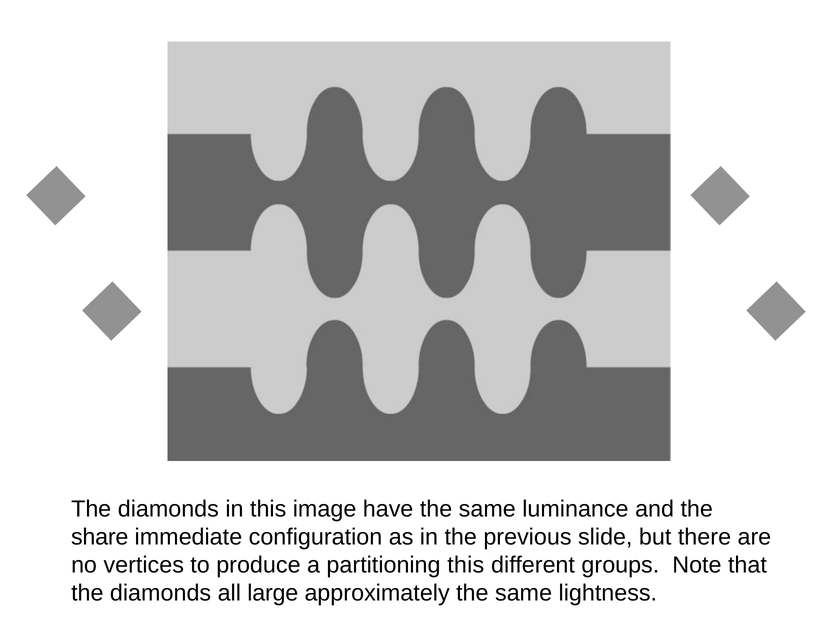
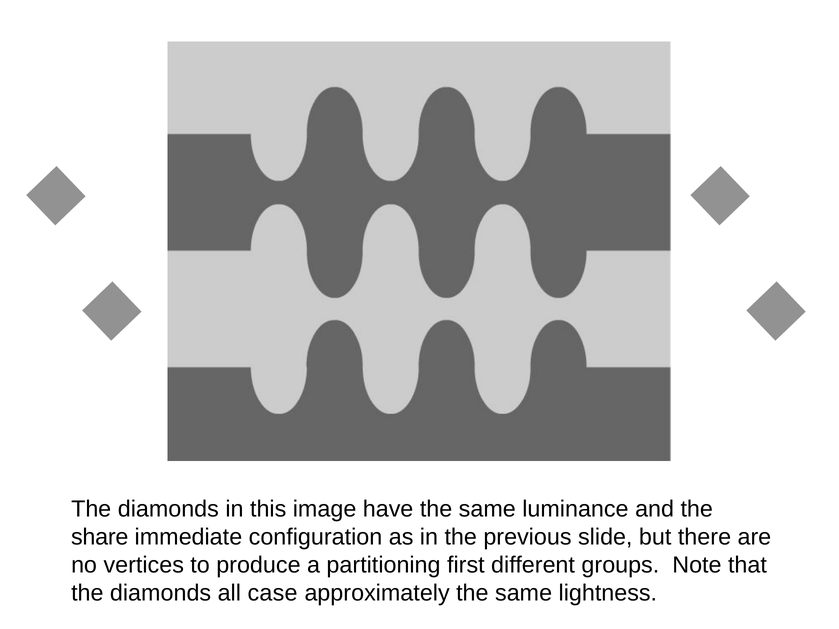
partitioning this: this -> first
large: large -> case
